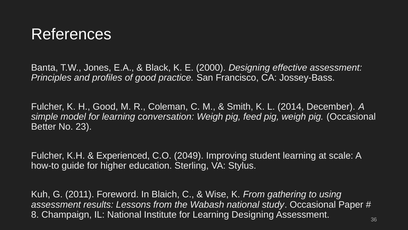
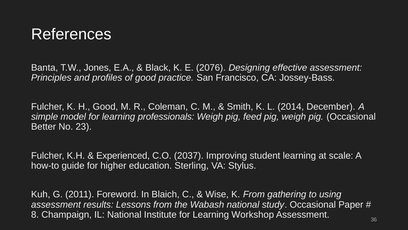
2000: 2000 -> 2076
conversation: conversation -> professionals
2049: 2049 -> 2037
Learning Designing: Designing -> Workshop
